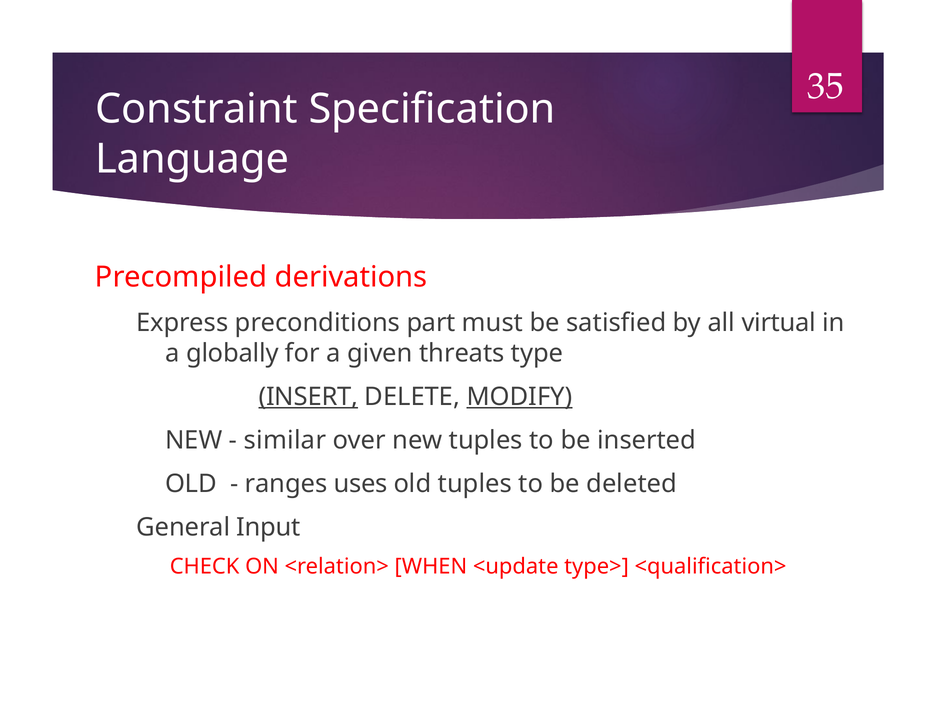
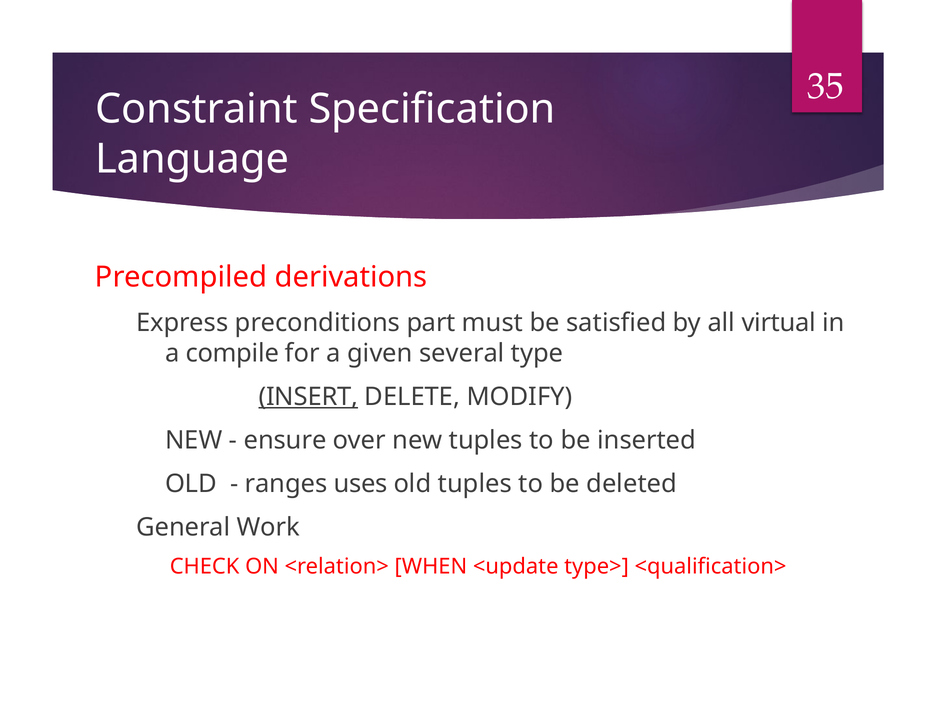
globally: globally -> compile
threats: threats -> several
MODIFY underline: present -> none
similar: similar -> ensure
Input: Input -> Work
